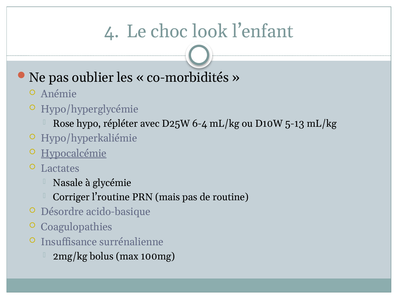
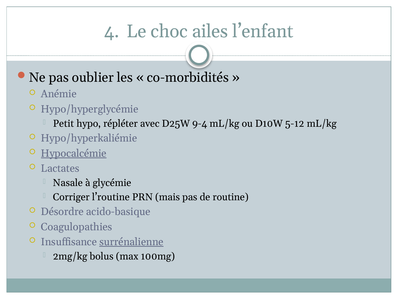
look: look -> ailes
Rose: Rose -> Petit
6-4: 6-4 -> 9-4
5-13: 5-13 -> 5-12
surrénalienne underline: none -> present
